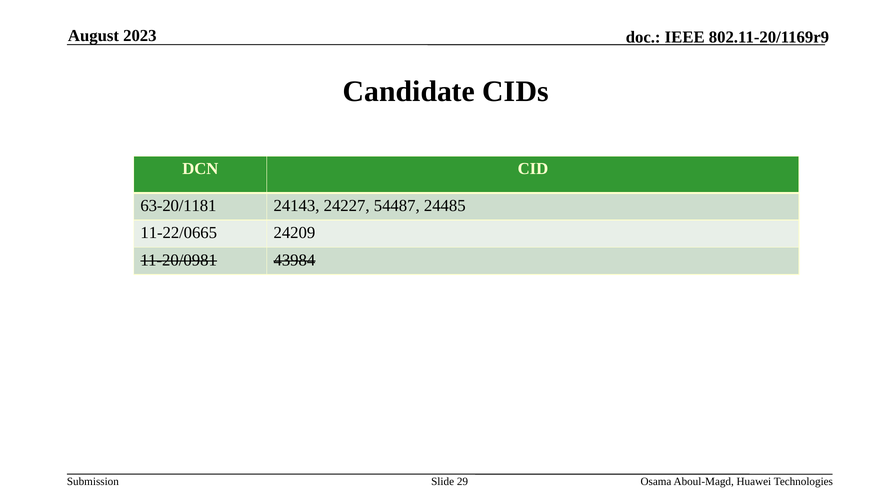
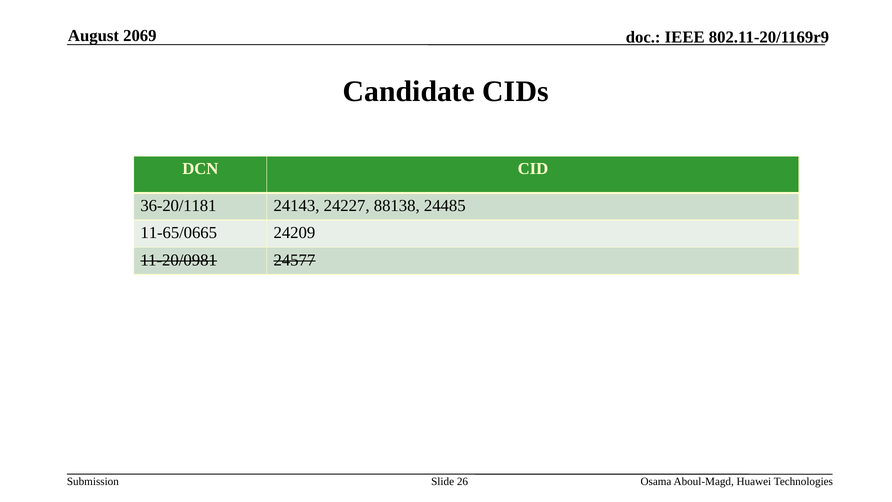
2023: 2023 -> 2069
63-20/1181: 63-20/1181 -> 36-20/1181
54487: 54487 -> 88138
11-22/0665: 11-22/0665 -> 11-65/0665
43984: 43984 -> 24577
29: 29 -> 26
